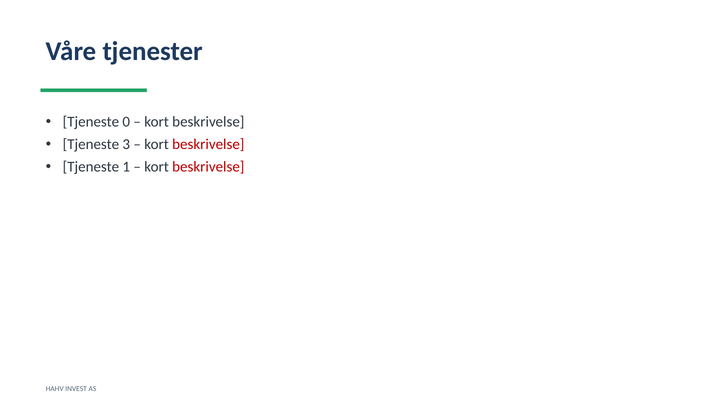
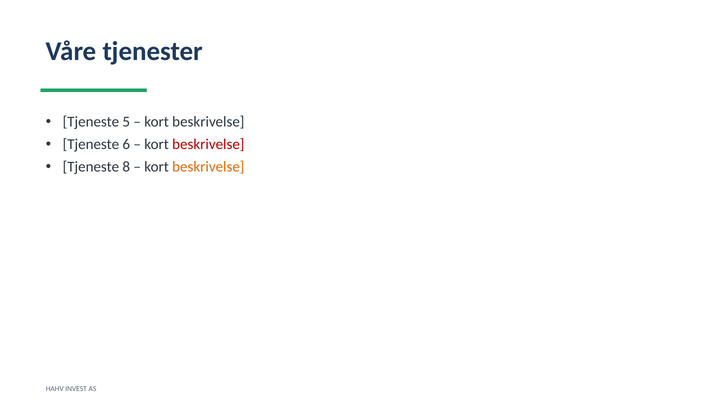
0: 0 -> 5
3: 3 -> 6
1: 1 -> 8
beskrivelse at (208, 167) colour: red -> orange
